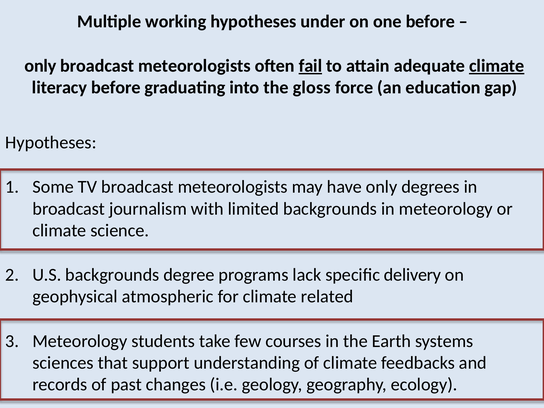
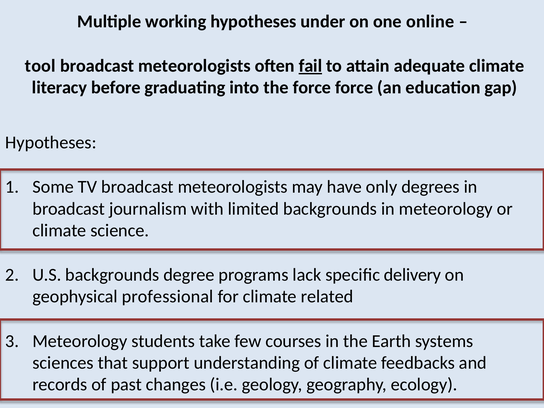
one before: before -> online
only at (40, 66): only -> tool
climate at (497, 66) underline: present -> none
the gloss: gloss -> force
atmospheric: atmospheric -> professional
